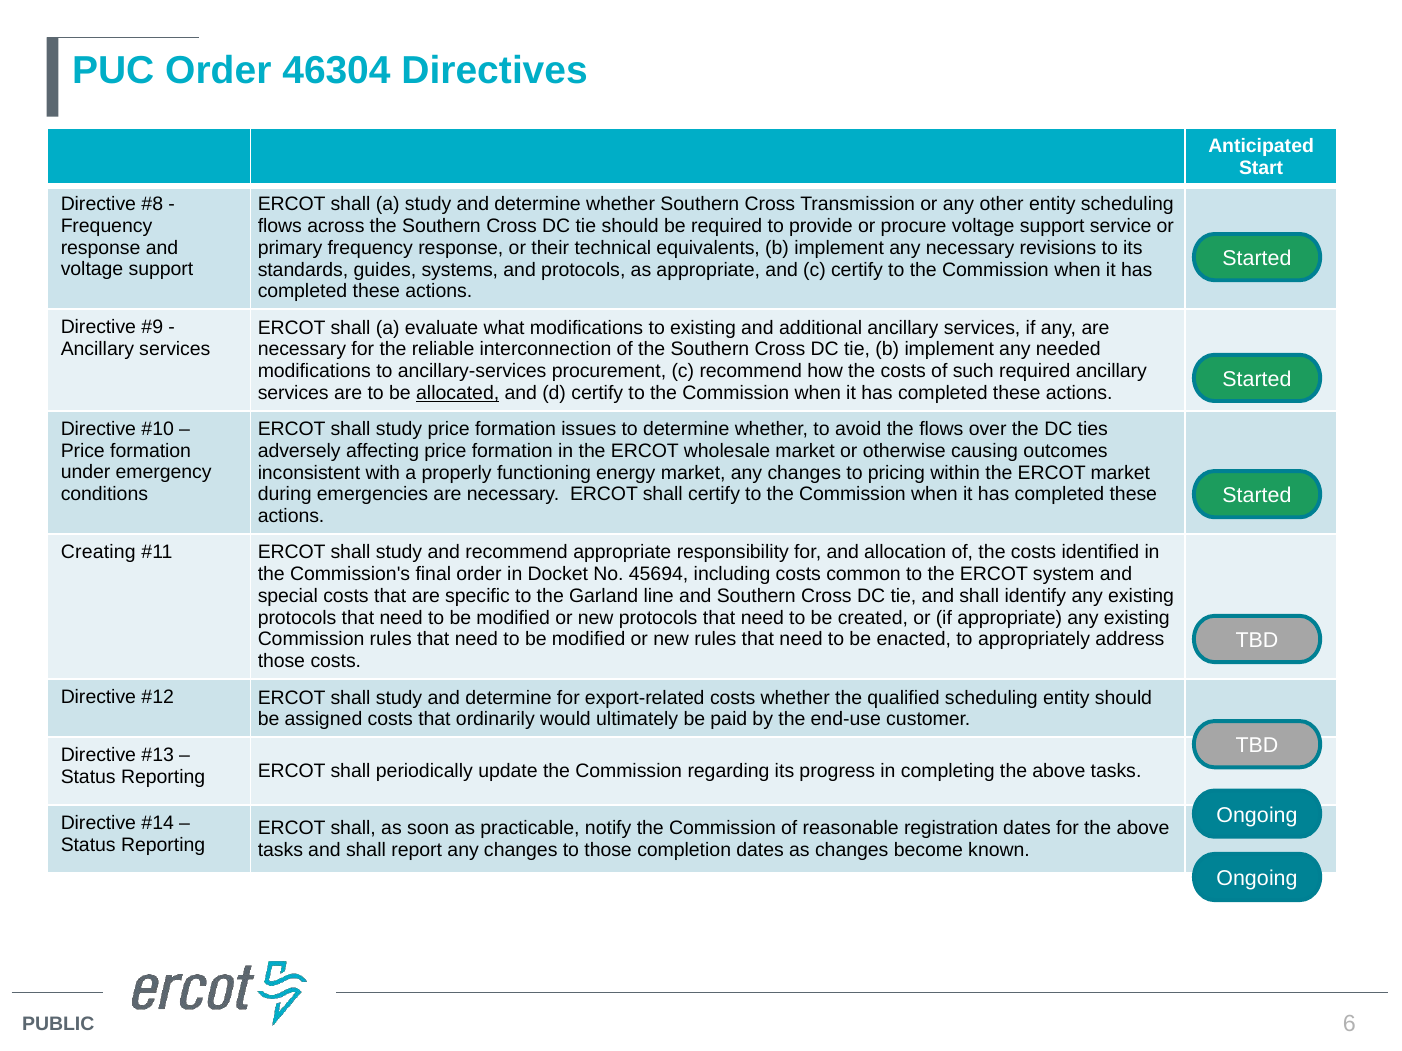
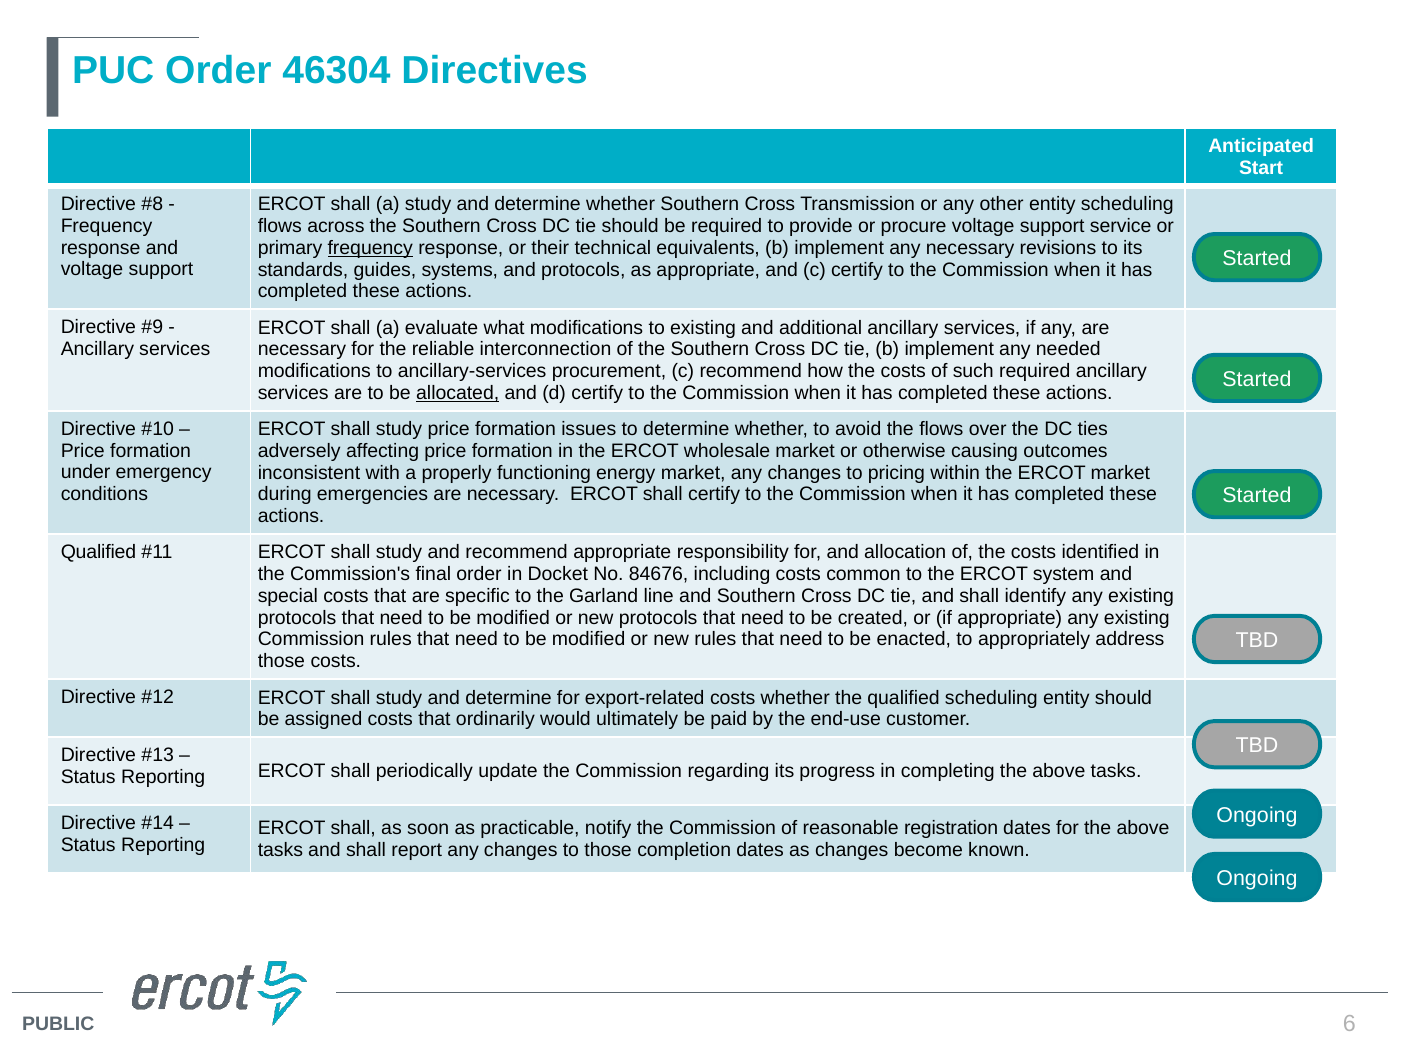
frequency at (370, 248) underline: none -> present
Creating at (98, 553): Creating -> Qualified
45694: 45694 -> 84676
